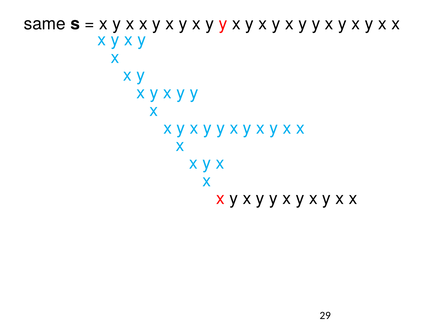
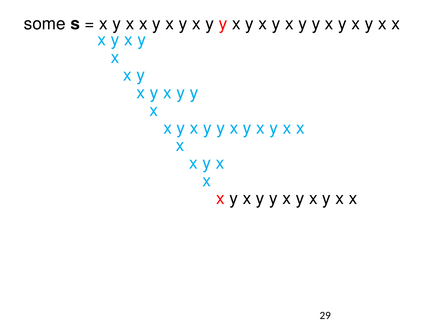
same: same -> some
